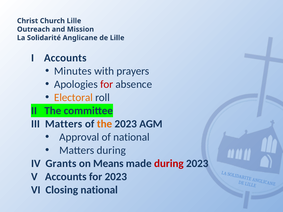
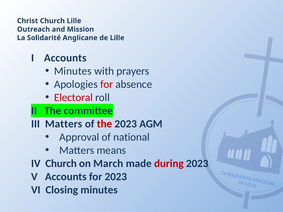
Electoral colour: orange -> red
the at (104, 124) colour: orange -> red
Matters during: during -> means
IV Grants: Grants -> Church
Means: Means -> March
Closing national: national -> minutes
